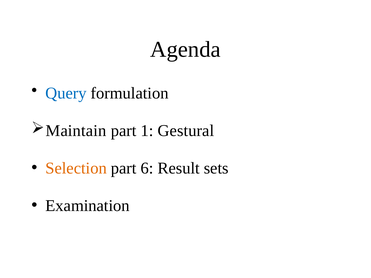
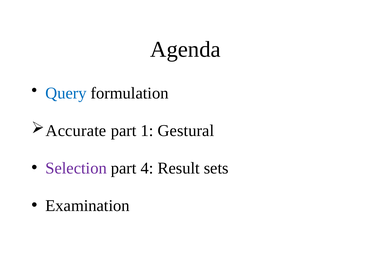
Maintain: Maintain -> Accurate
Selection colour: orange -> purple
6: 6 -> 4
